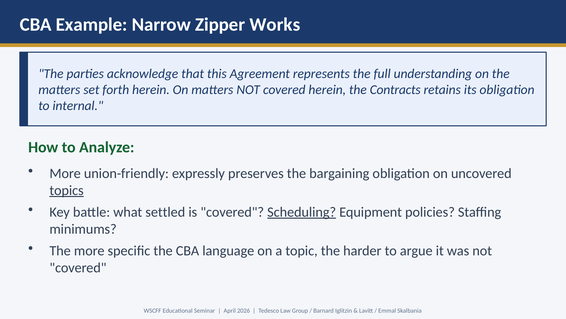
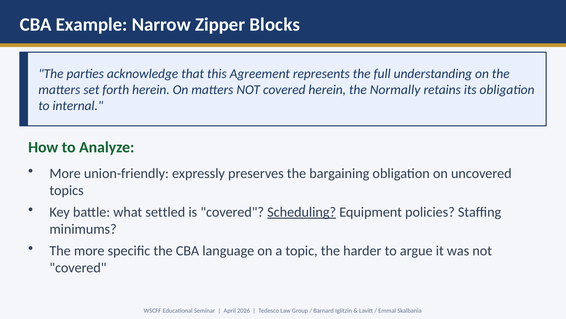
Works: Works -> Blocks
Contracts: Contracts -> Normally
topics underline: present -> none
